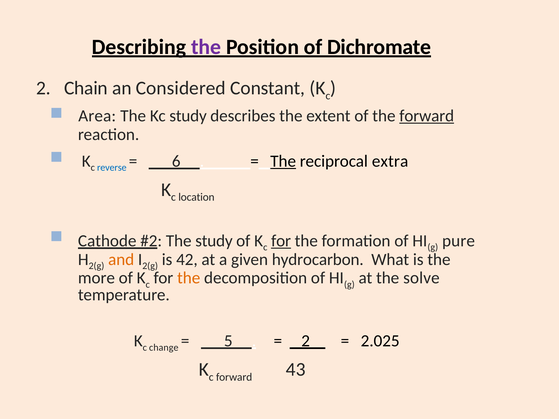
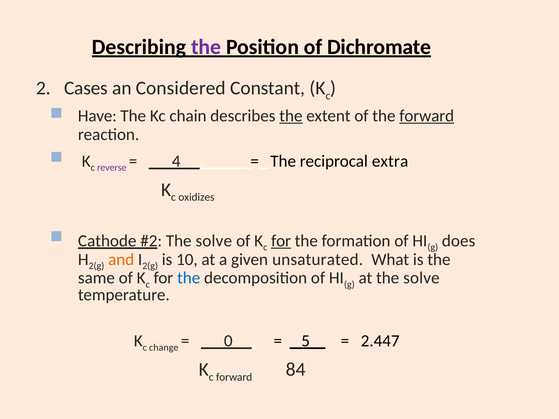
Chain: Chain -> Cases
Area: Area -> Have
Kc study: study -> chain
the at (291, 116) underline: none -> present
reverse colour: blue -> purple
6: 6 -> 4
The at (283, 161) underline: present -> none
location: location -> oxidizes
study at (214, 241): study -> solve
pure: pure -> does
42: 42 -> 10
hydrocarbon: hydrocarbon -> unsaturated
more: more -> same
the at (189, 278) colour: orange -> blue
5: 5 -> 0
2 at (306, 341): 2 -> 5
2.025: 2.025 -> 2.447
43: 43 -> 84
